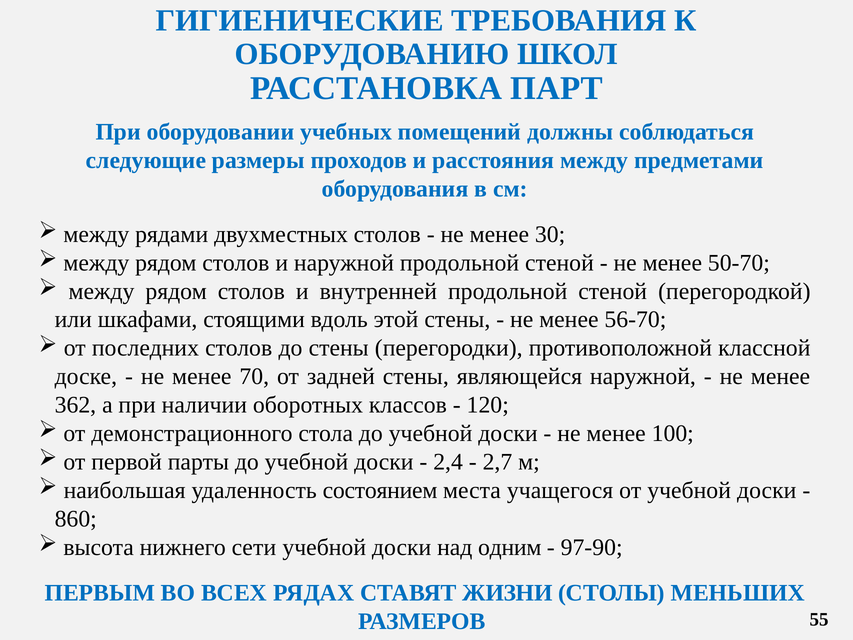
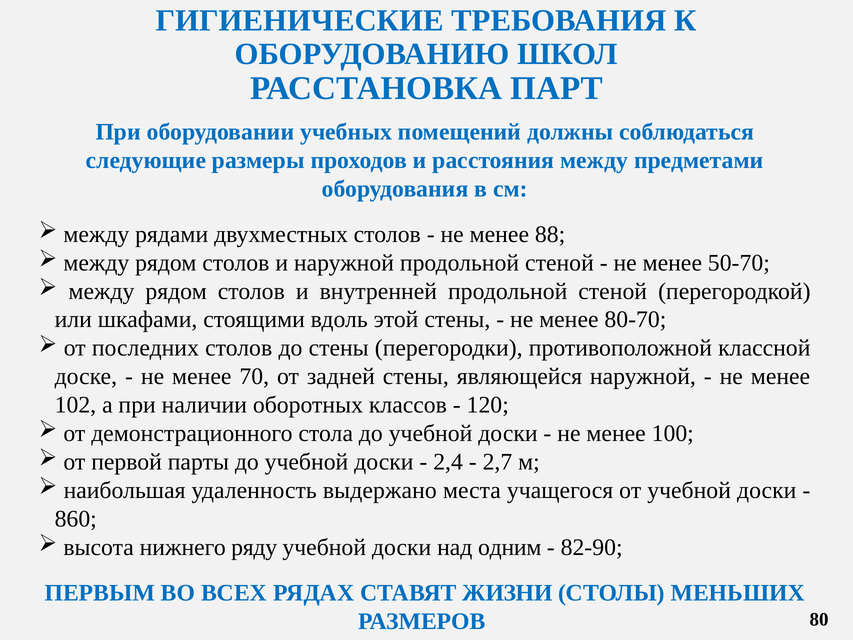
30: 30 -> 88
56-70: 56-70 -> 80-70
362: 362 -> 102
состоянием: состоянием -> выдержано
сети: сети -> ряду
97-90: 97-90 -> 82-90
55: 55 -> 80
